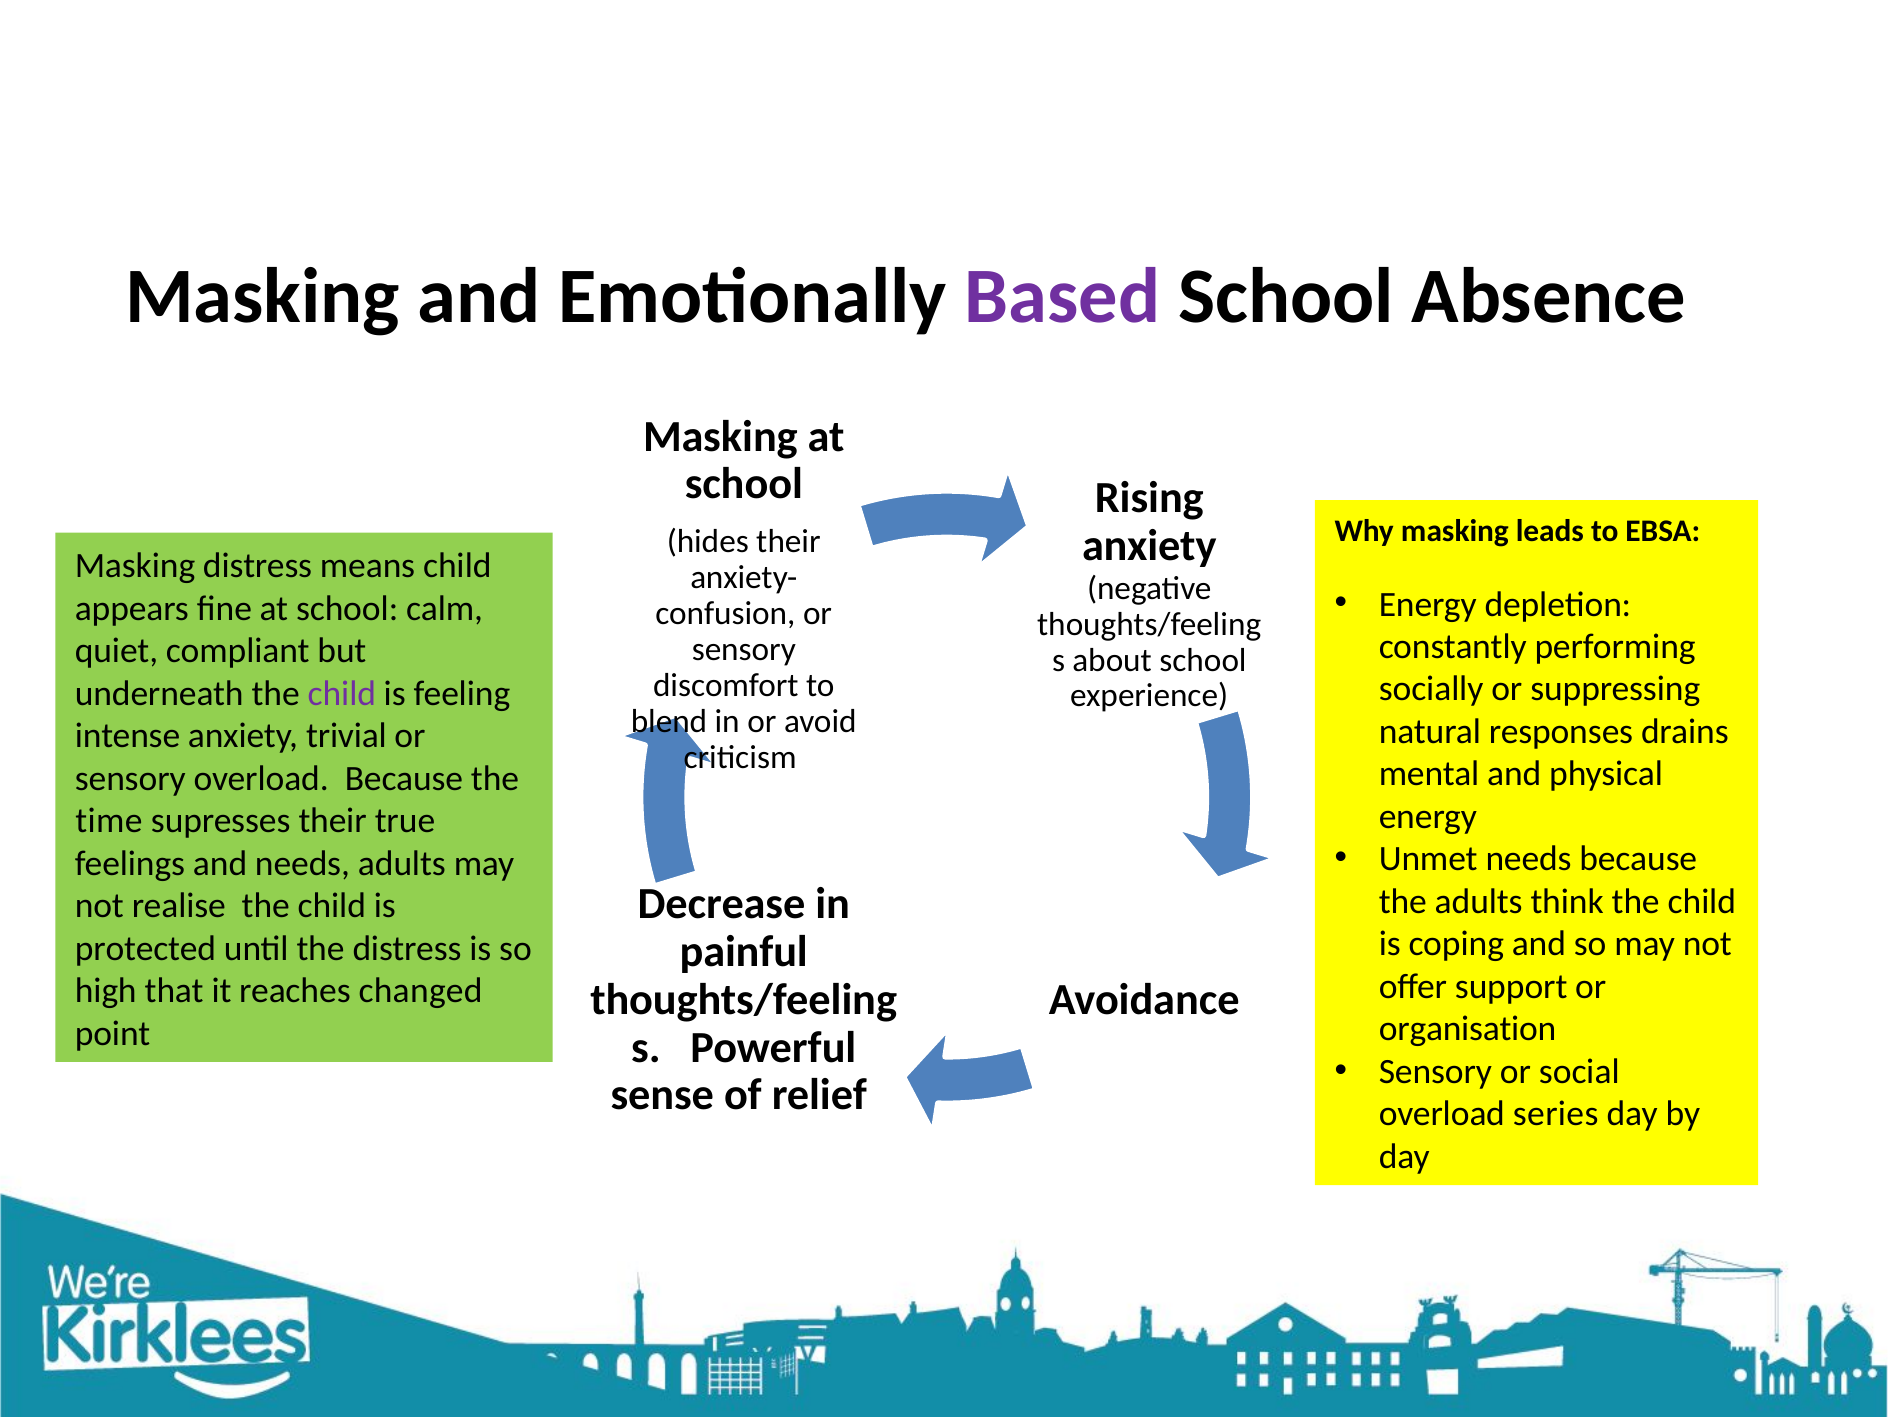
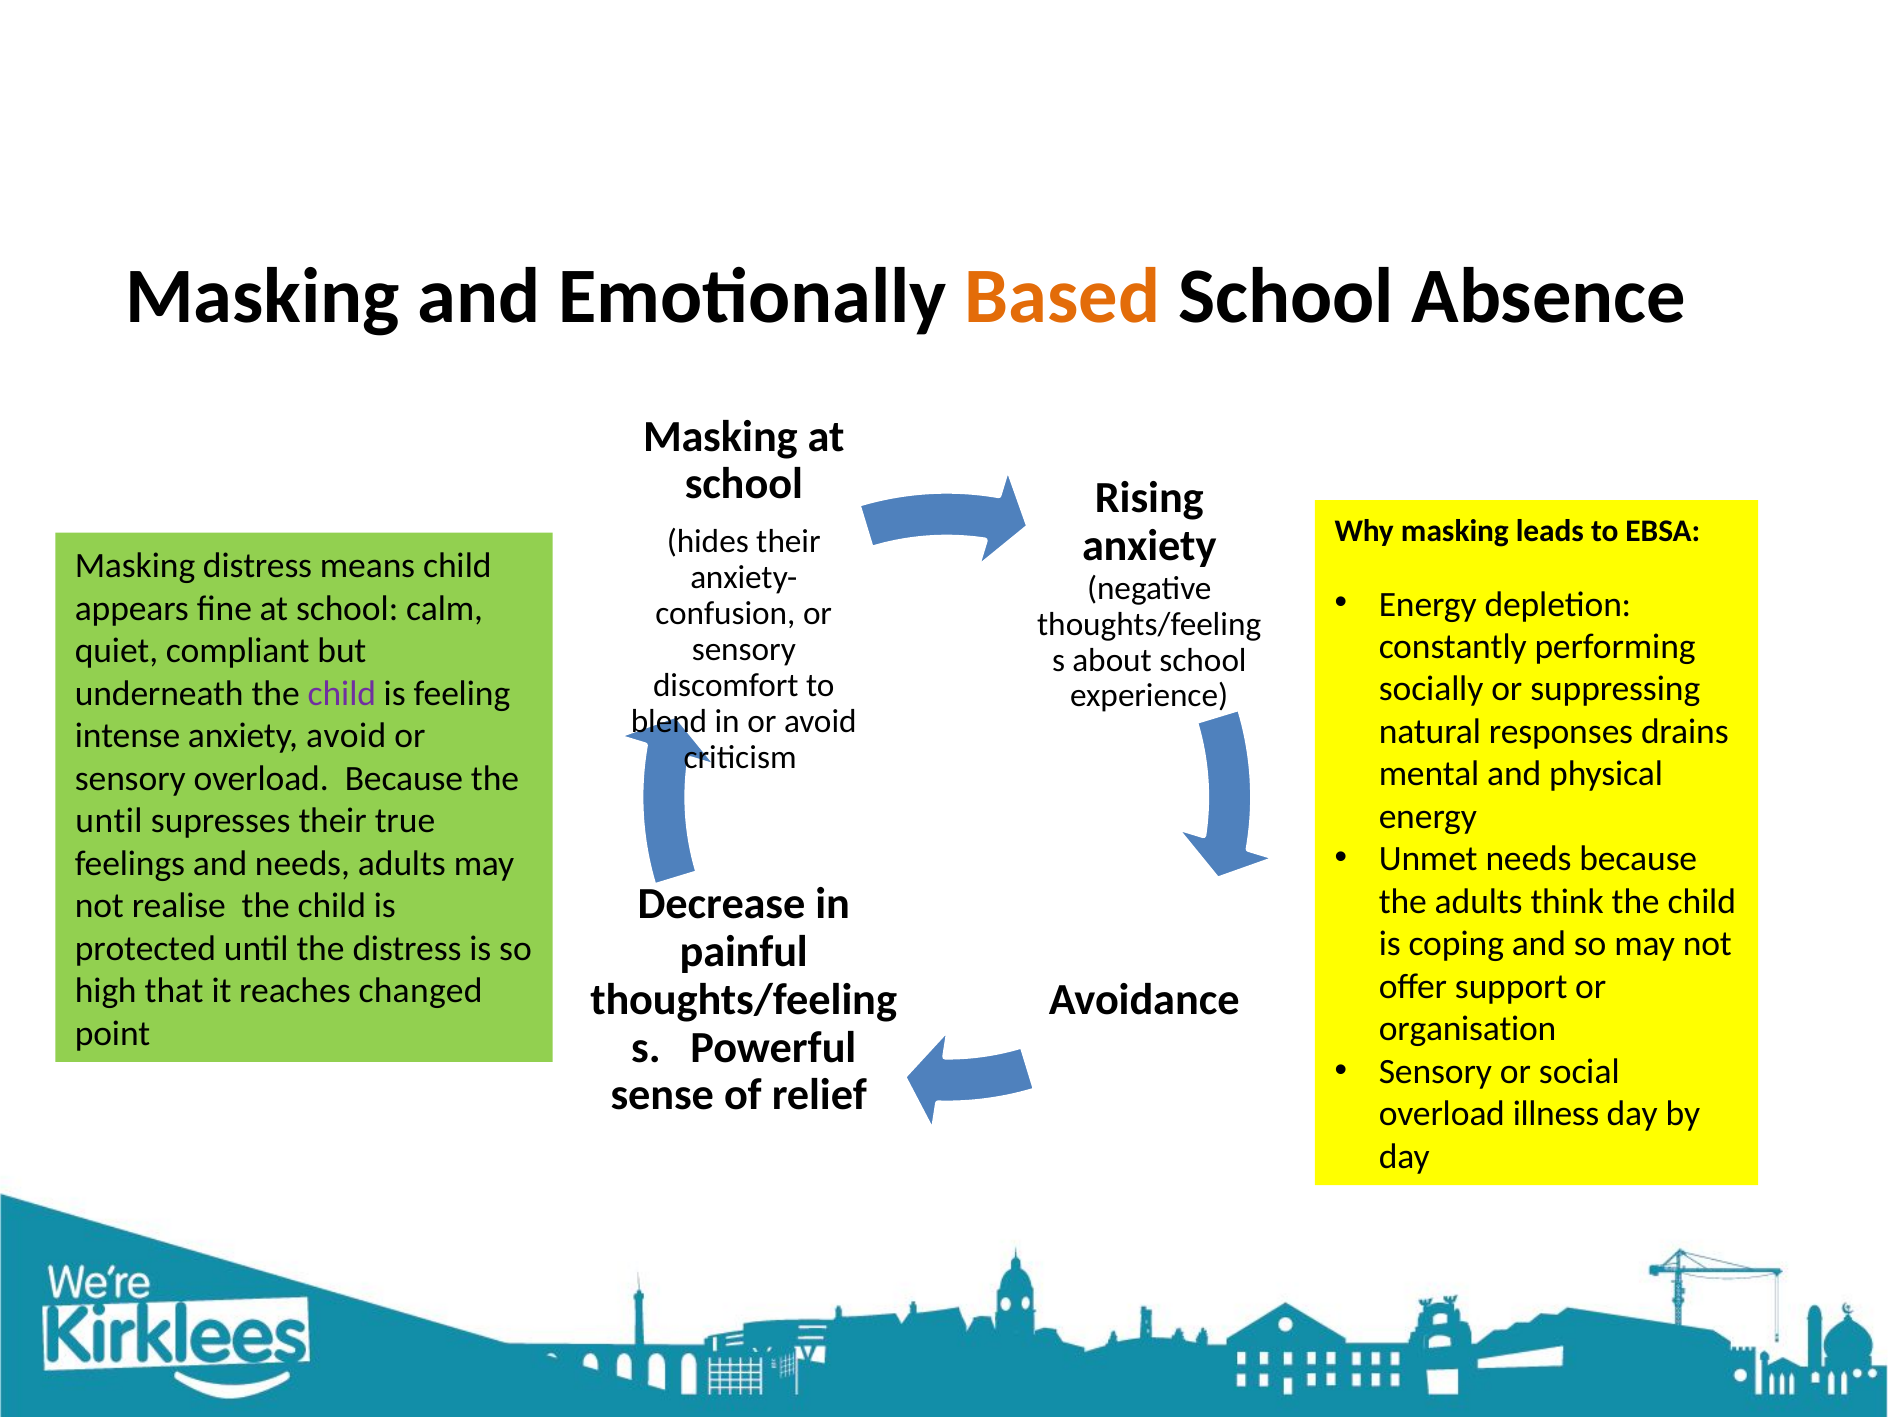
Based colour: purple -> orange
anxiety trivial: trivial -> avoid
time at (109, 821): time -> until
series: series -> illness
